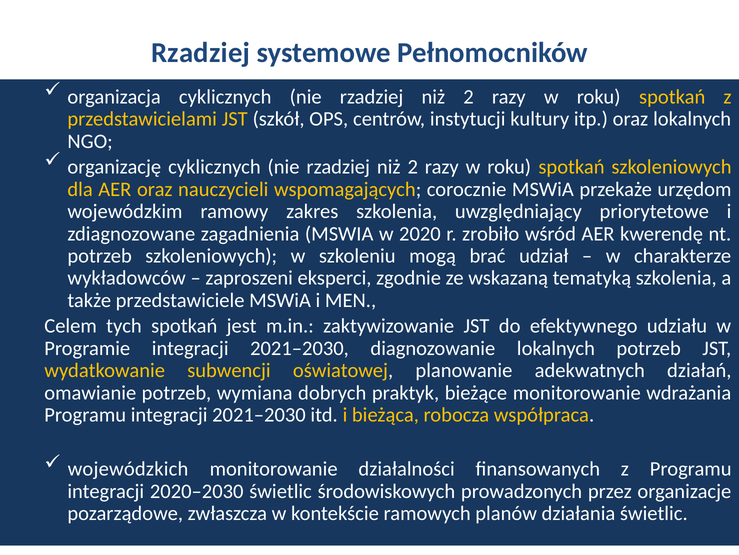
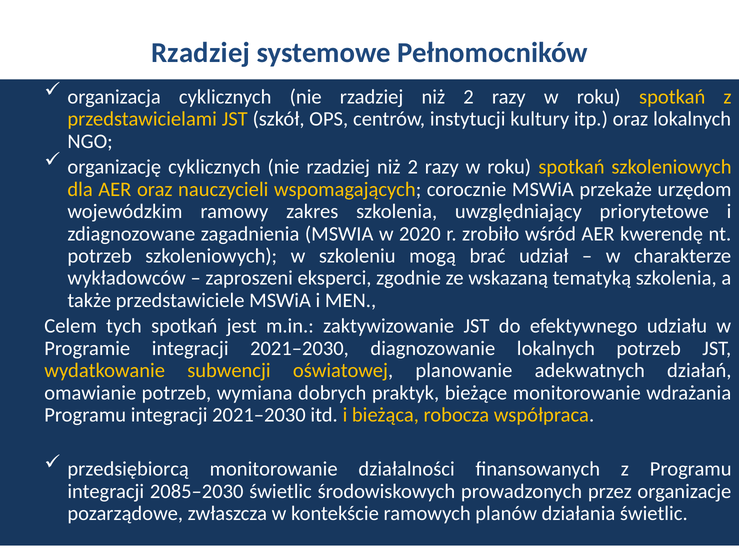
wojewódzkich: wojewódzkich -> przedsiębiorcą
2020–2030: 2020–2030 -> 2085–2030
